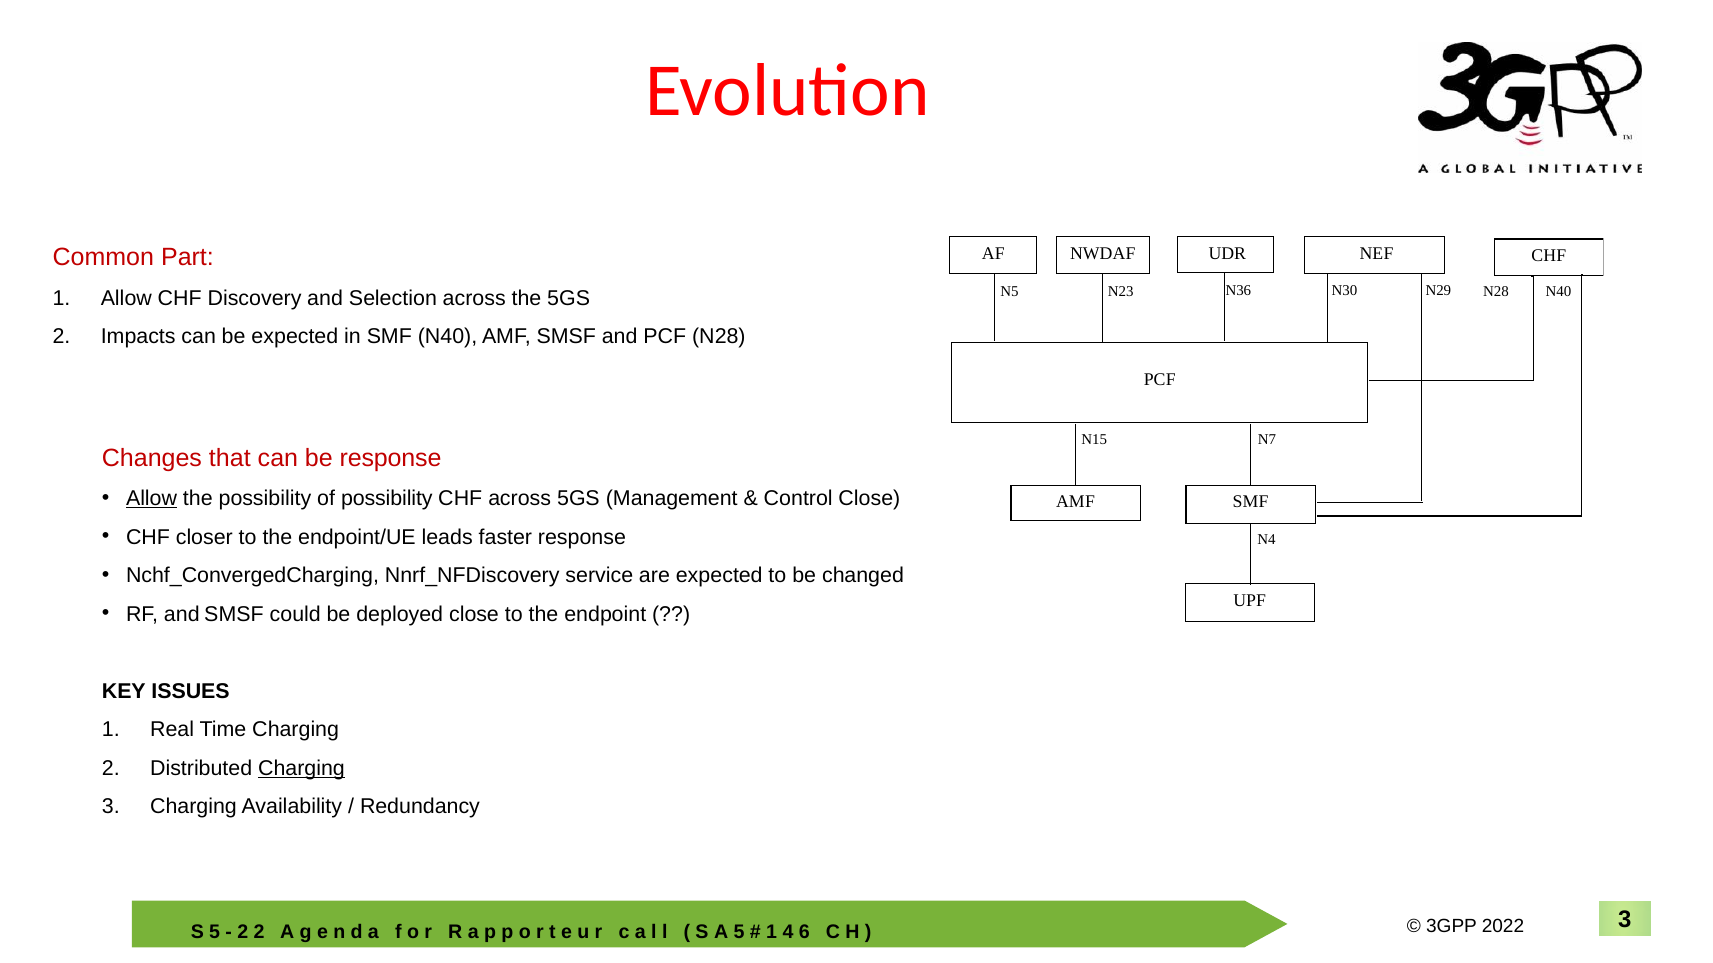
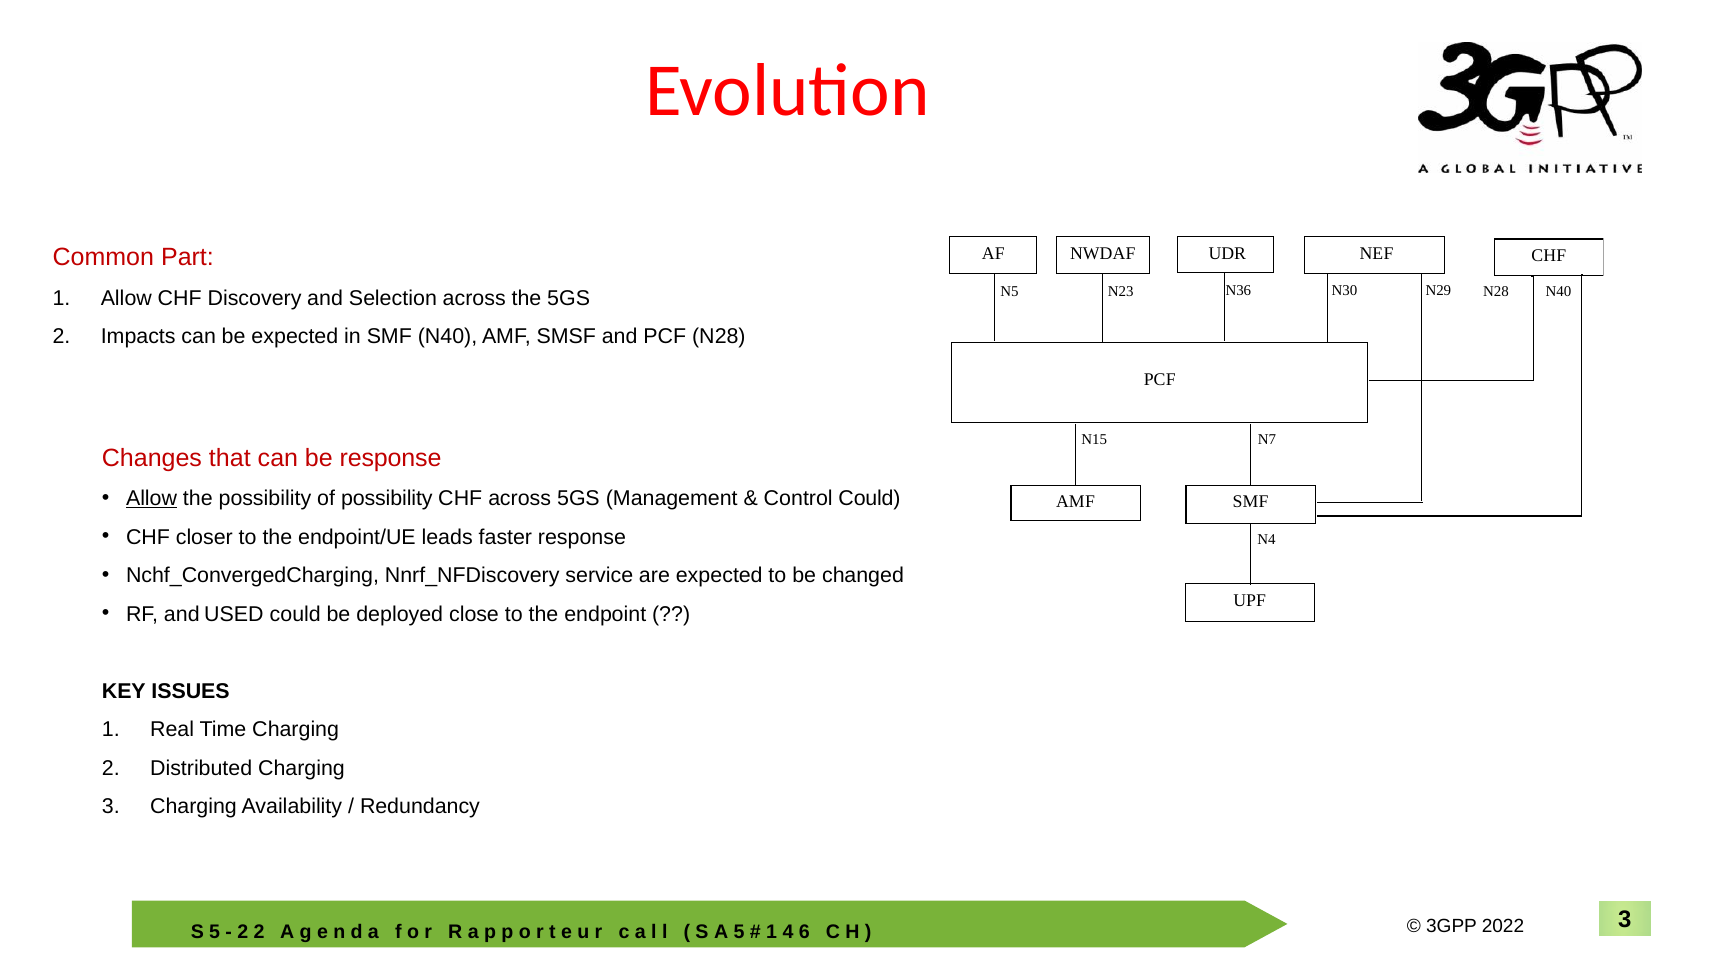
Close at (869, 499): Close -> Could
and SMSF: SMSF -> USED
Charging at (301, 769) underline: present -> none
